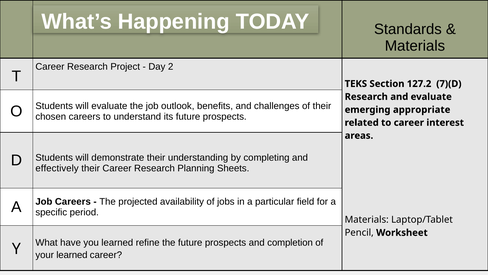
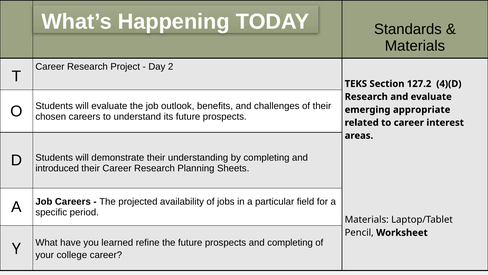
7)(D: 7)(D -> 4)(D
effectively: effectively -> introduced
and completion: completion -> completing
your learned: learned -> college
